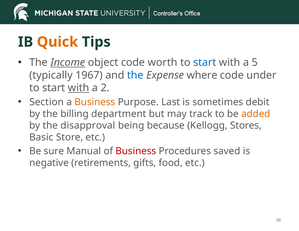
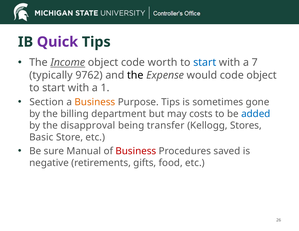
Quick colour: orange -> purple
5: 5 -> 7
1967: 1967 -> 9762
the at (135, 75) colour: blue -> black
where: where -> would
code under: under -> object
with at (79, 88) underline: present -> none
2: 2 -> 1
Purpose Last: Last -> Tips
debit: debit -> gone
track: track -> costs
added colour: orange -> blue
because: because -> transfer
